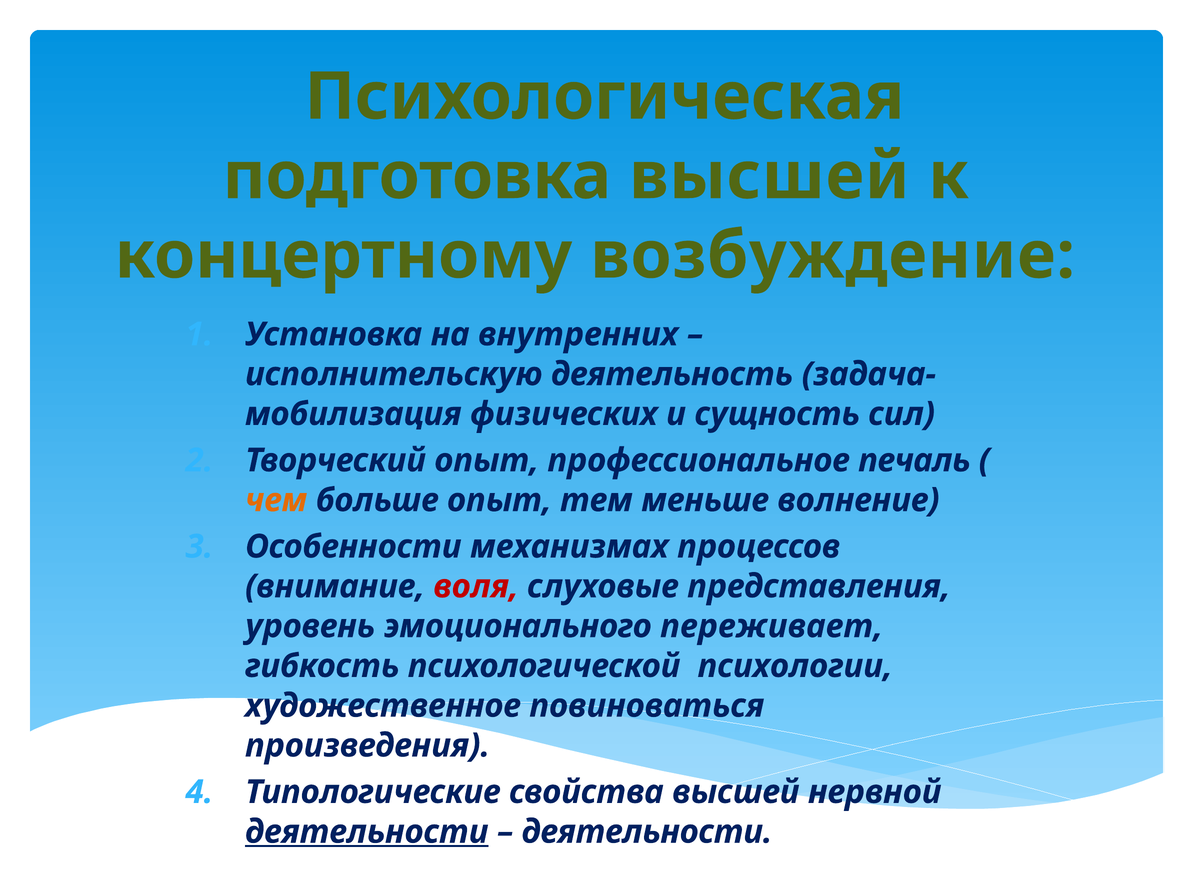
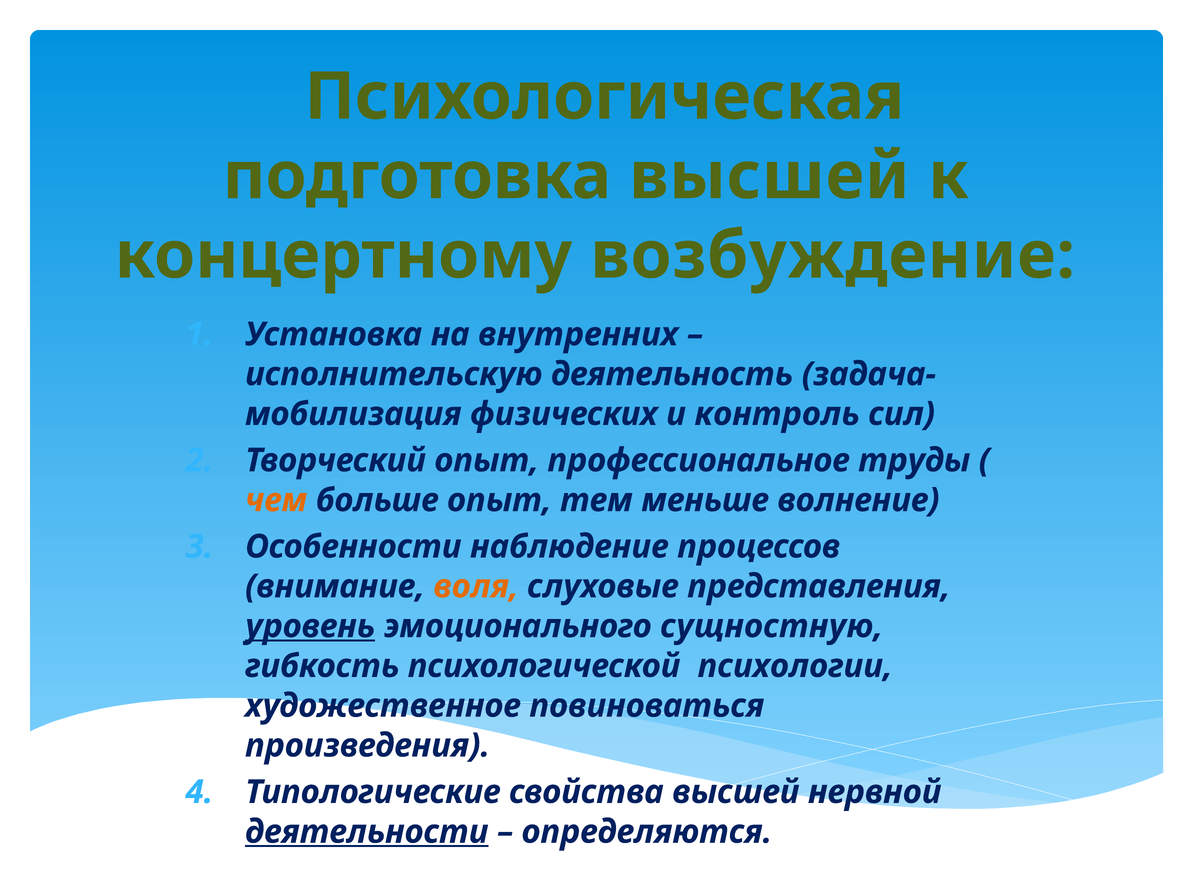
сущность: сущность -> контроль
печаль: печаль -> труды
механизмах: механизмах -> наблюдение
воля colour: red -> orange
уровень underline: none -> present
переживает: переживает -> сущностную
деятельности at (647, 832): деятельности -> определяются
